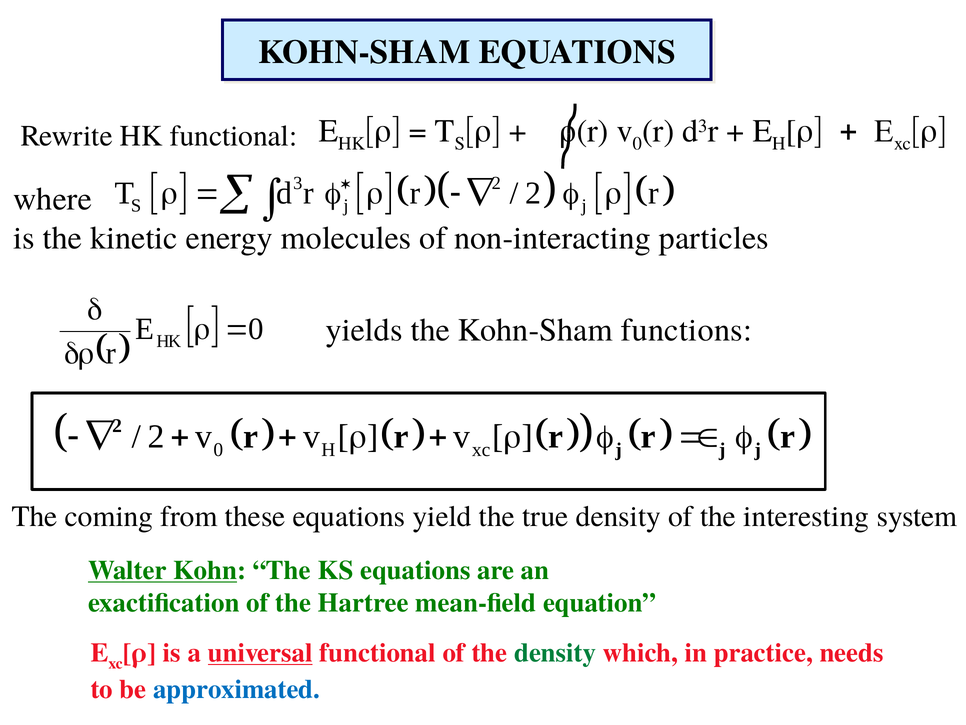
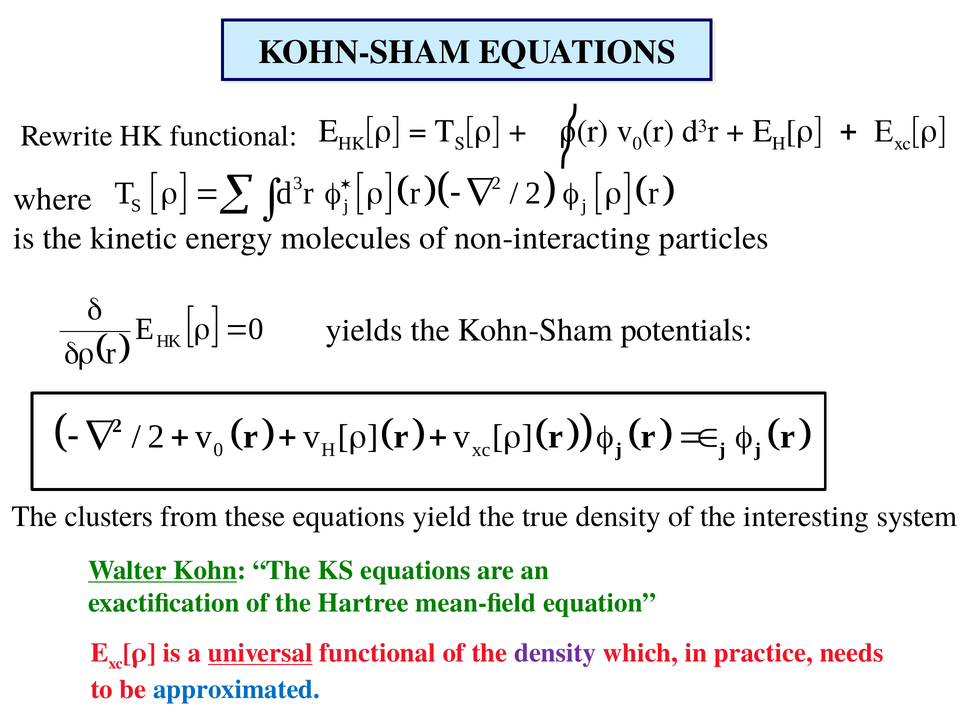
functions: functions -> potentials
coming: coming -> clusters
density at (555, 653) colour: green -> purple
